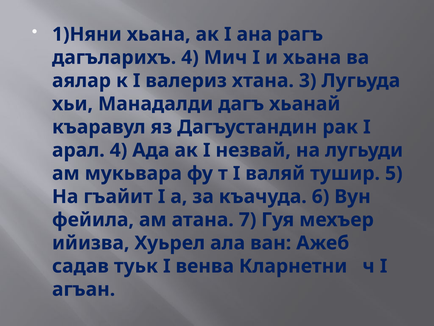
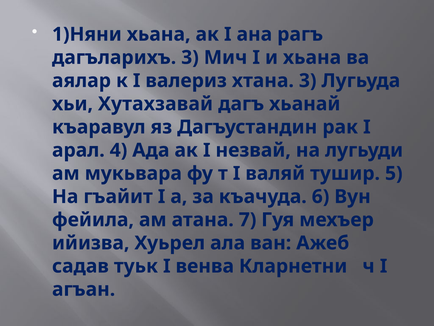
дагъларихъ 4: 4 -> 3
Манадалди: Манадалди -> Хутахзавай
